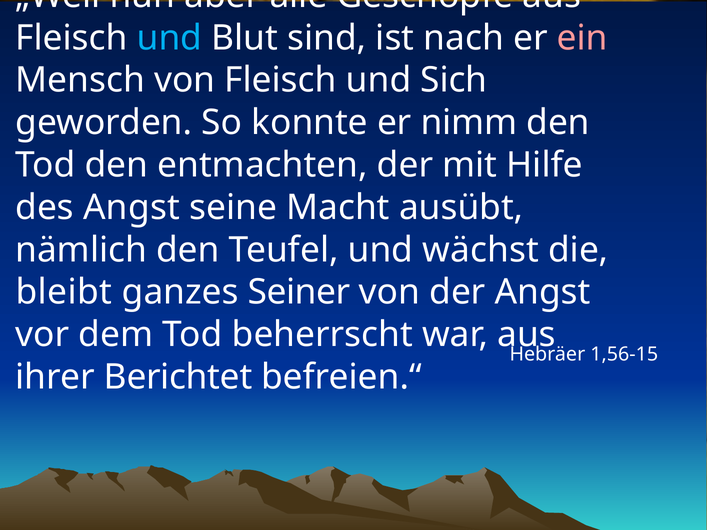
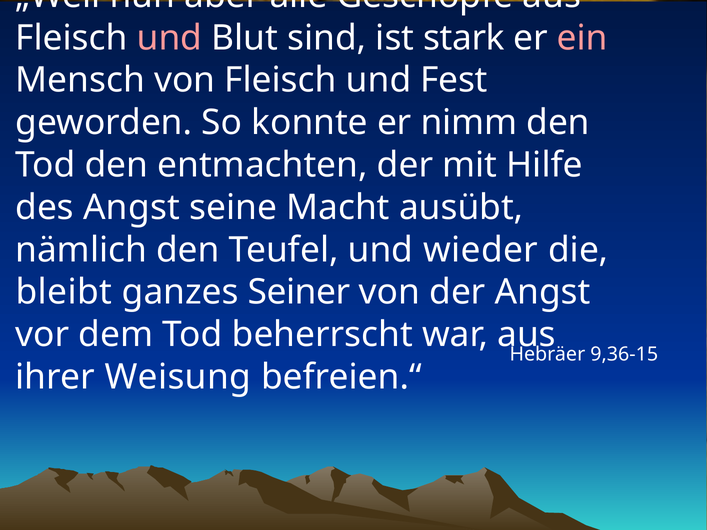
und at (169, 38) colour: light blue -> pink
nach: nach -> stark
Sich: Sich -> Fest
wächst: wächst -> wieder
1,56-15: 1,56-15 -> 9,36-15
Berichtet: Berichtet -> Weisung
